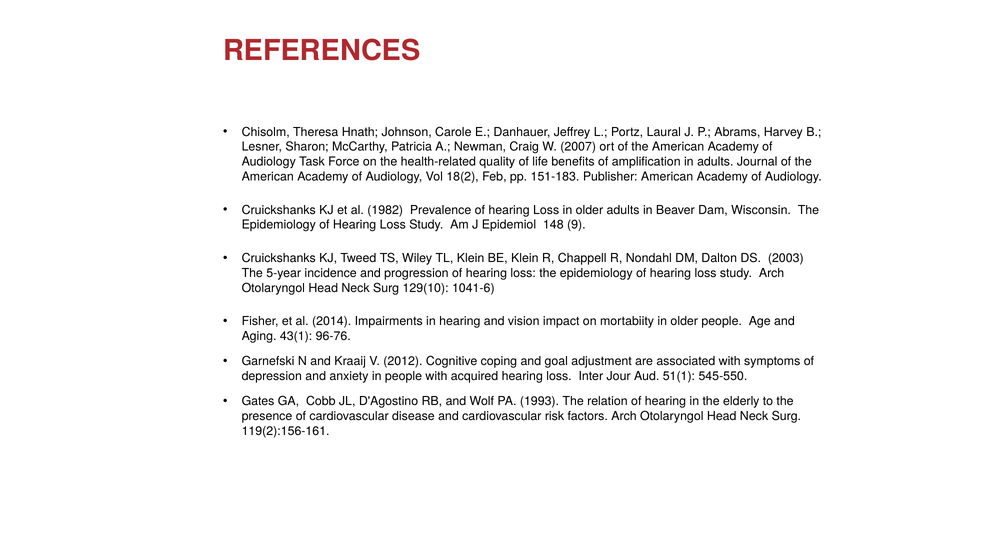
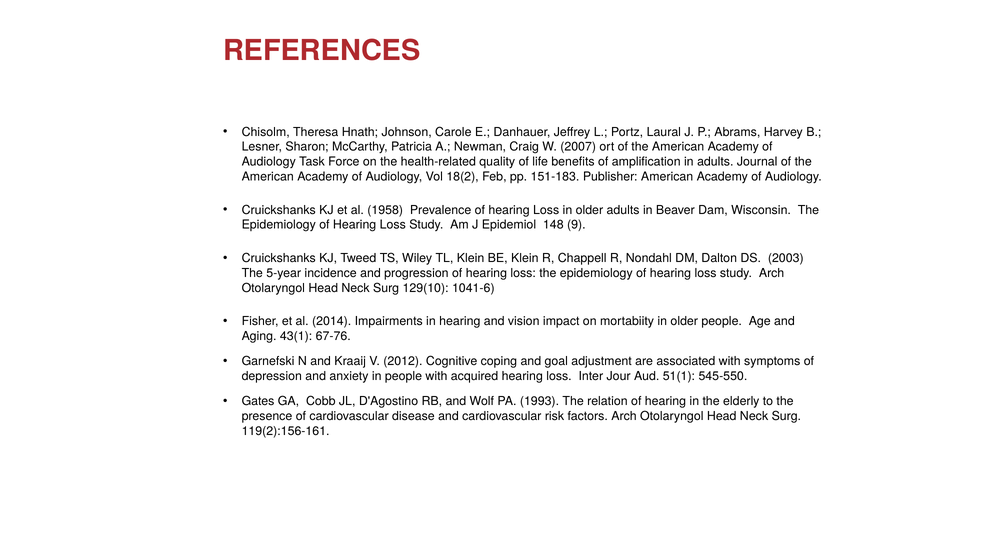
1982: 1982 -> 1958
96-76: 96-76 -> 67-76
